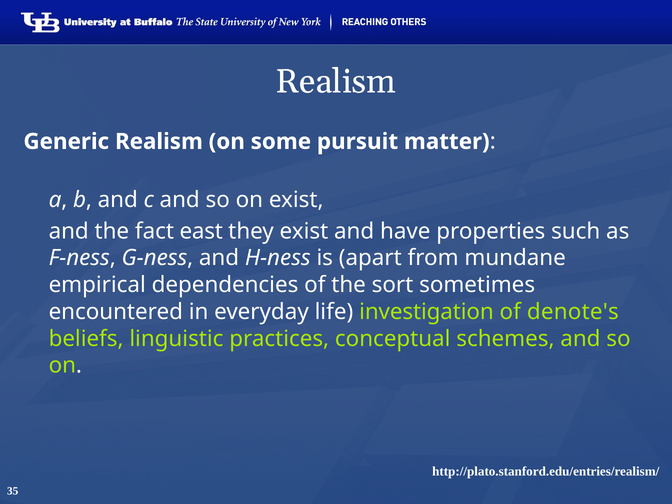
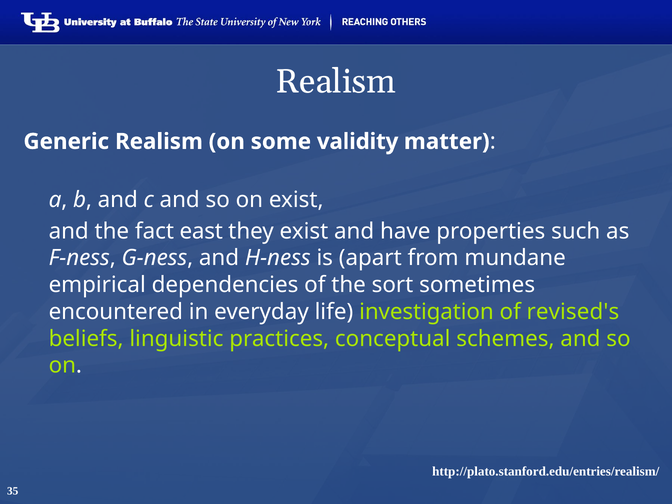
pursuit: pursuit -> validity
denote's: denote's -> revised's
